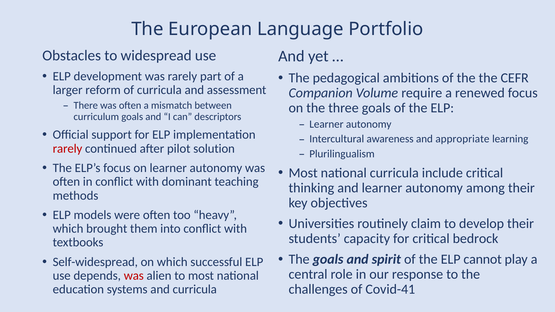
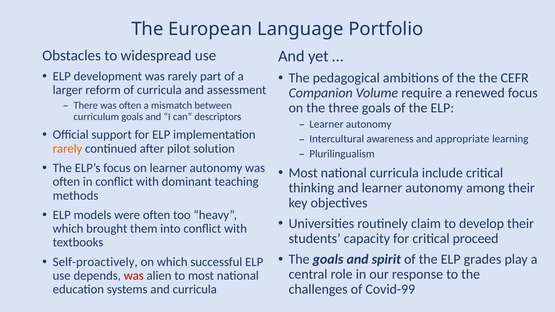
rarely at (67, 149) colour: red -> orange
bedrock: bedrock -> proceed
cannot: cannot -> grades
Self-widespread: Self-widespread -> Self-proactively
Covid-41: Covid-41 -> Covid-99
